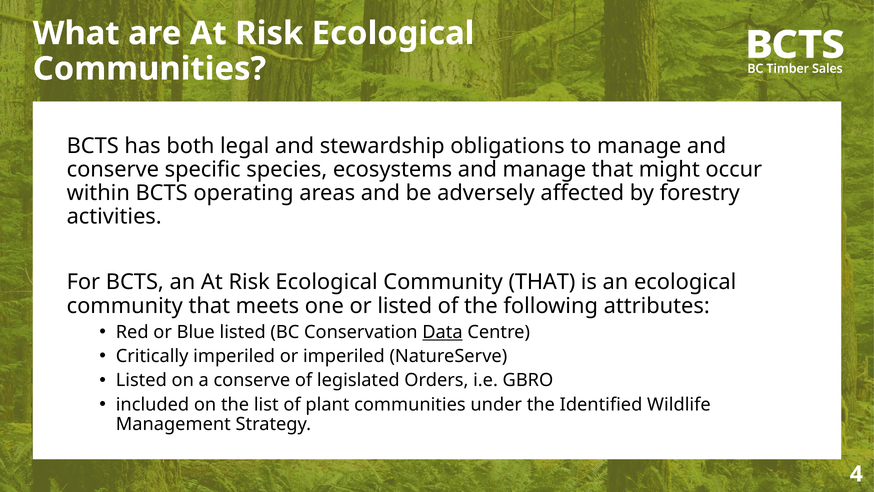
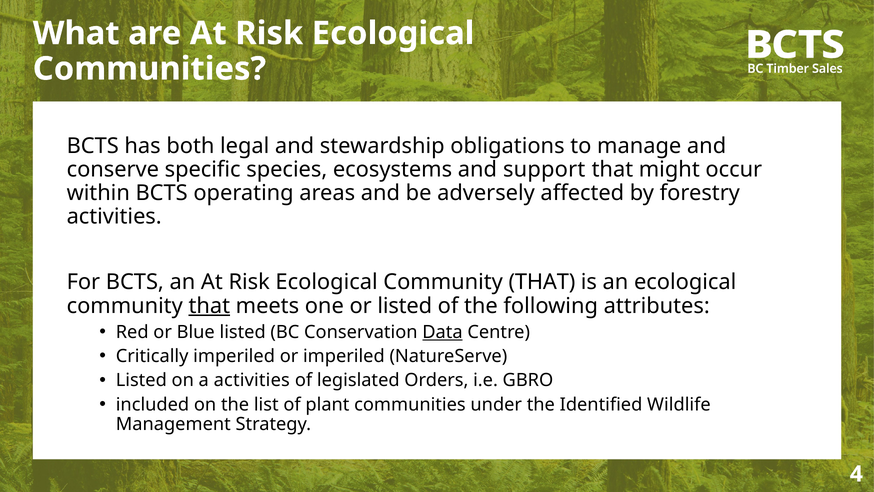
and manage: manage -> support
that at (209, 306) underline: none -> present
a conserve: conserve -> activities
